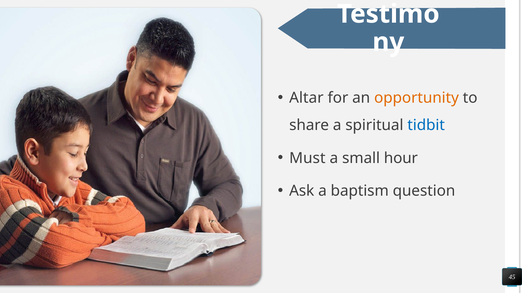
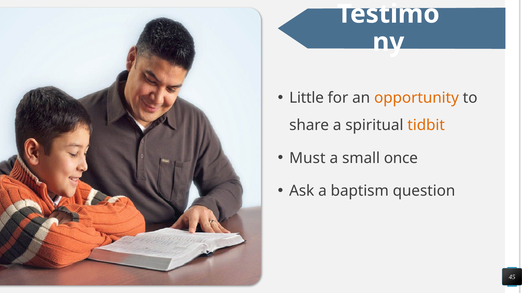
Altar: Altar -> Little
tidbit colour: blue -> orange
hour: hour -> once
